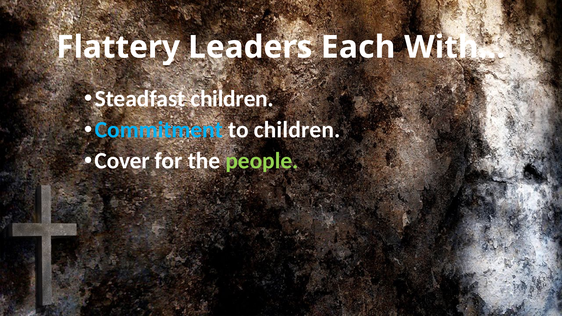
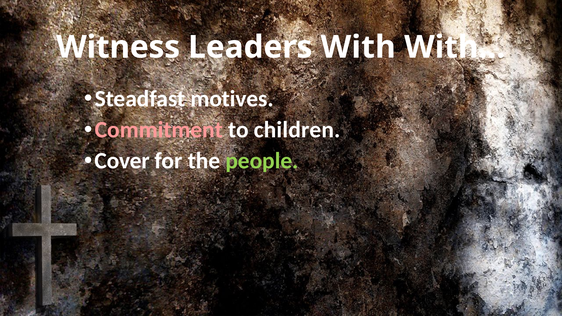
Flattery: Flattery -> Witness
Each: Each -> With
Steadfast children: children -> motives
Commitment colour: light blue -> pink
